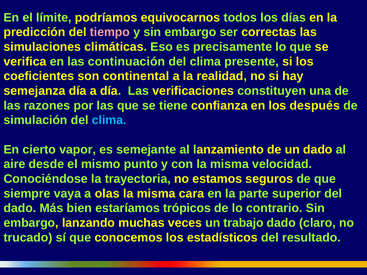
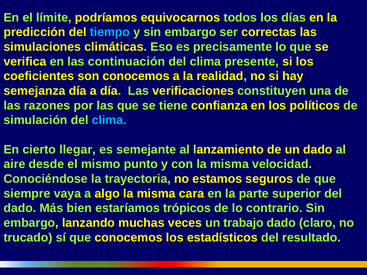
tiempo colour: pink -> light blue
son continental: continental -> conocemos
después: después -> políticos
vapor: vapor -> llegar
olas: olas -> algo
